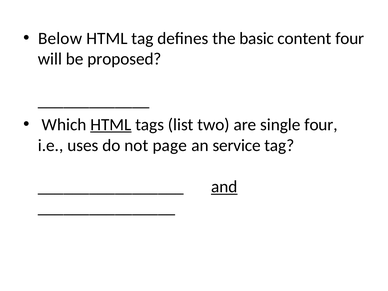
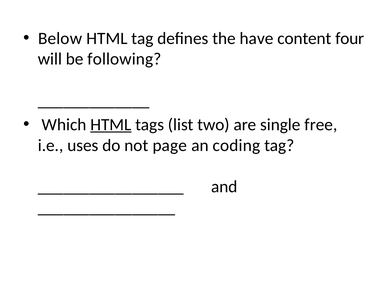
basic: basic -> have
proposed: proposed -> following
single four: four -> free
service: service -> coding
and underline: present -> none
